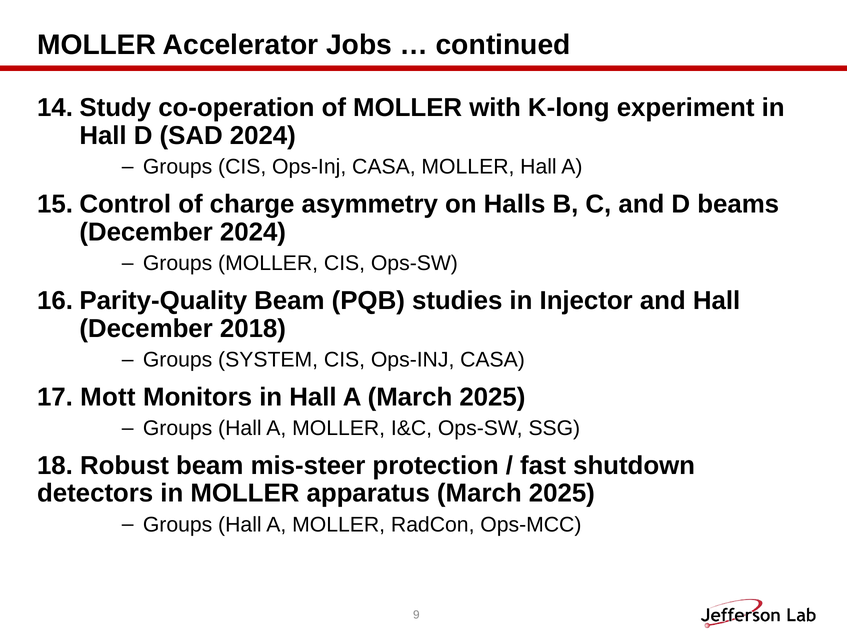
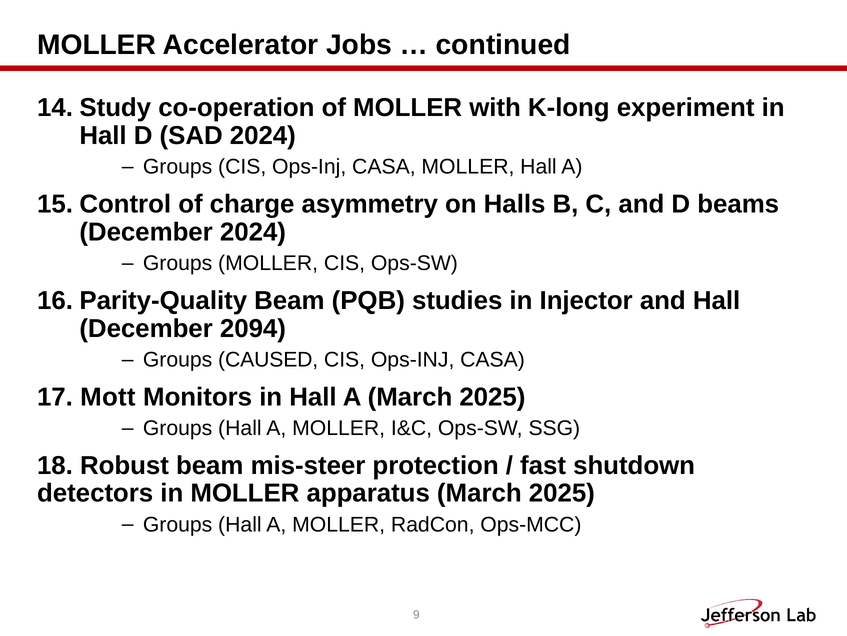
2018: 2018 -> 2094
SYSTEM: SYSTEM -> CAUSED
